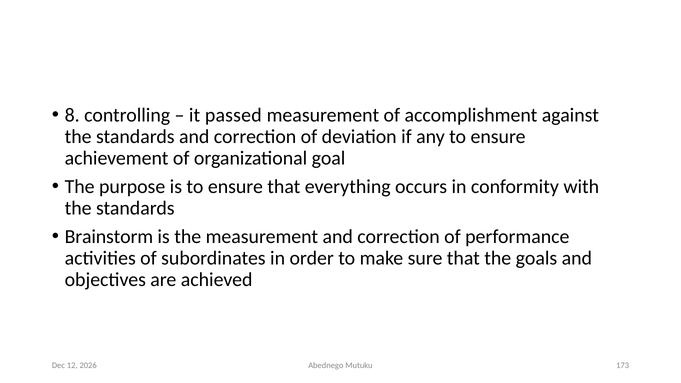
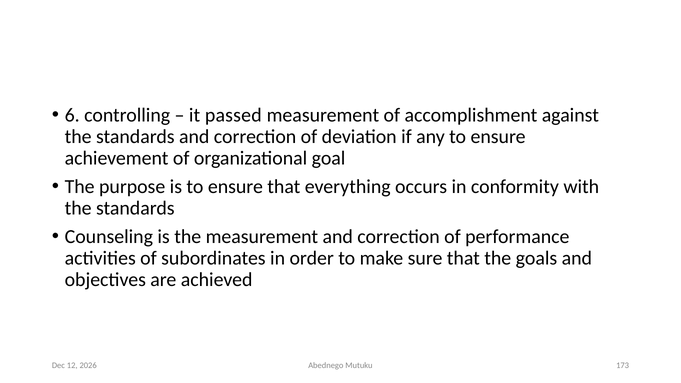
8: 8 -> 6
Brainstorm: Brainstorm -> Counseling
